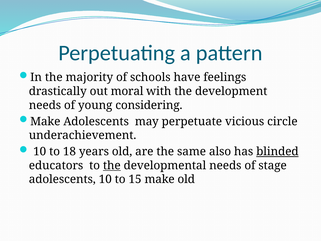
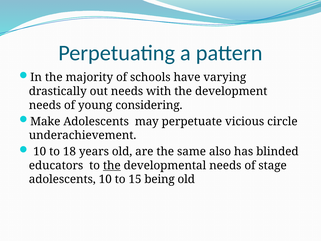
feelings: feelings -> varying
out moral: moral -> needs
blinded underline: present -> none
15 make: make -> being
